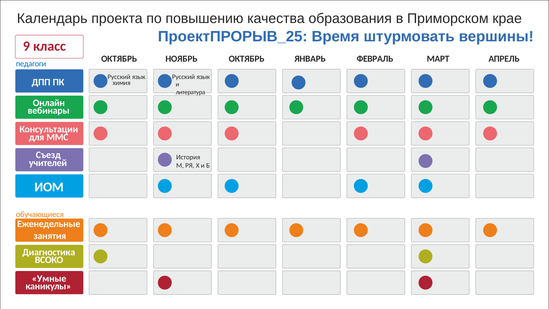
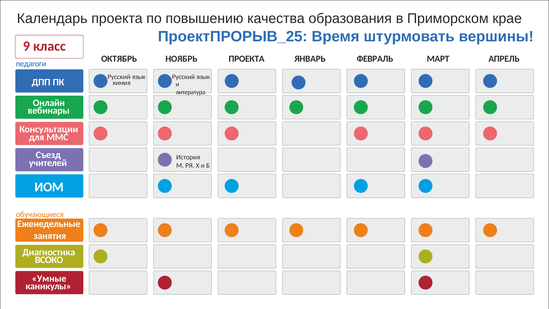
ОКТЯБРЬ at (247, 59): ОКТЯБРЬ -> ПРОЕКТА
